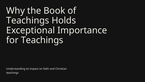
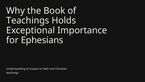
for Teachings: Teachings -> Ephesians
